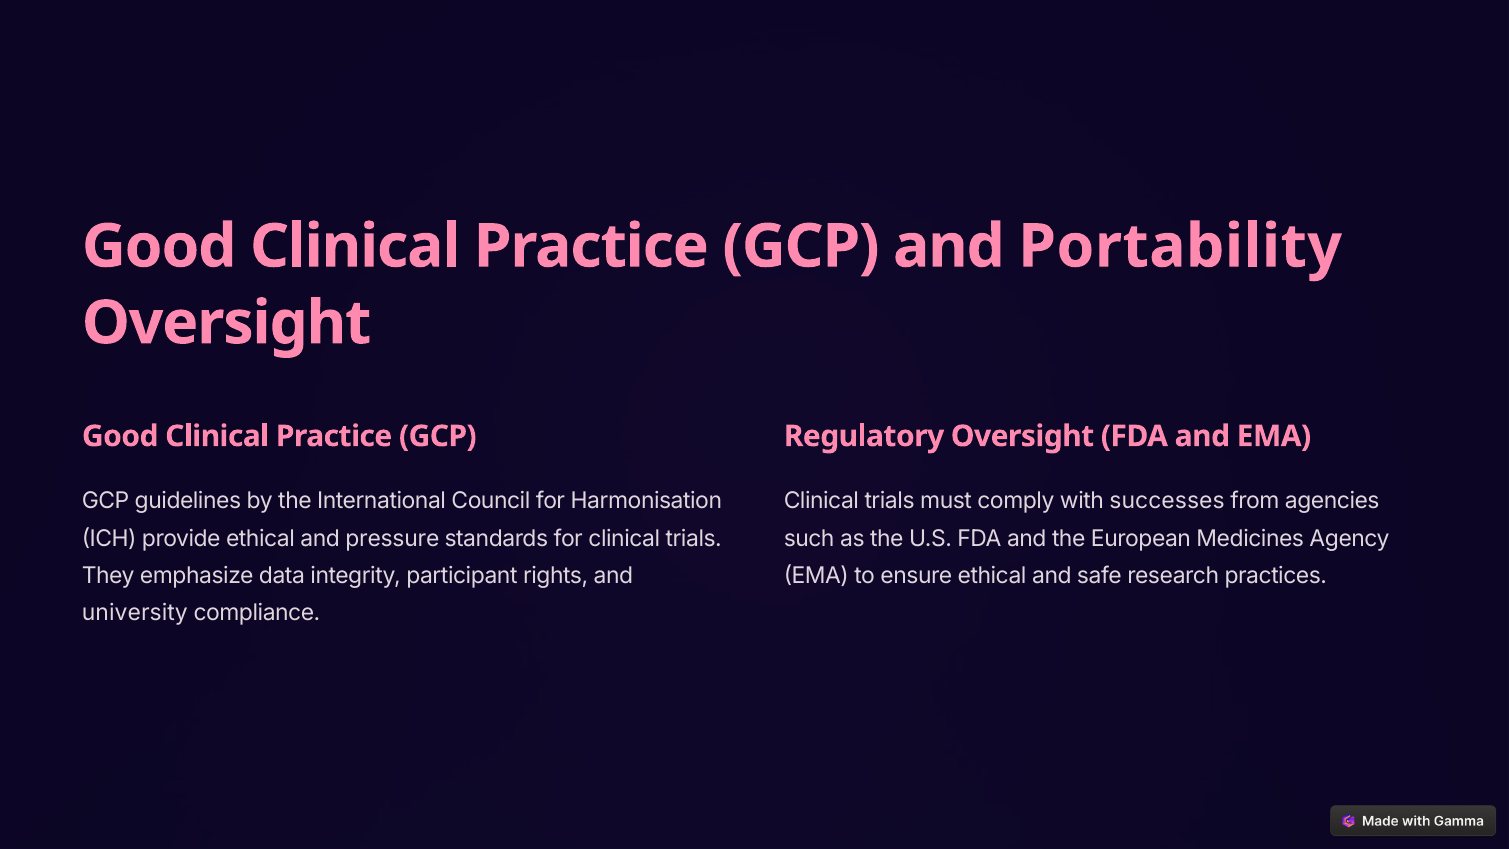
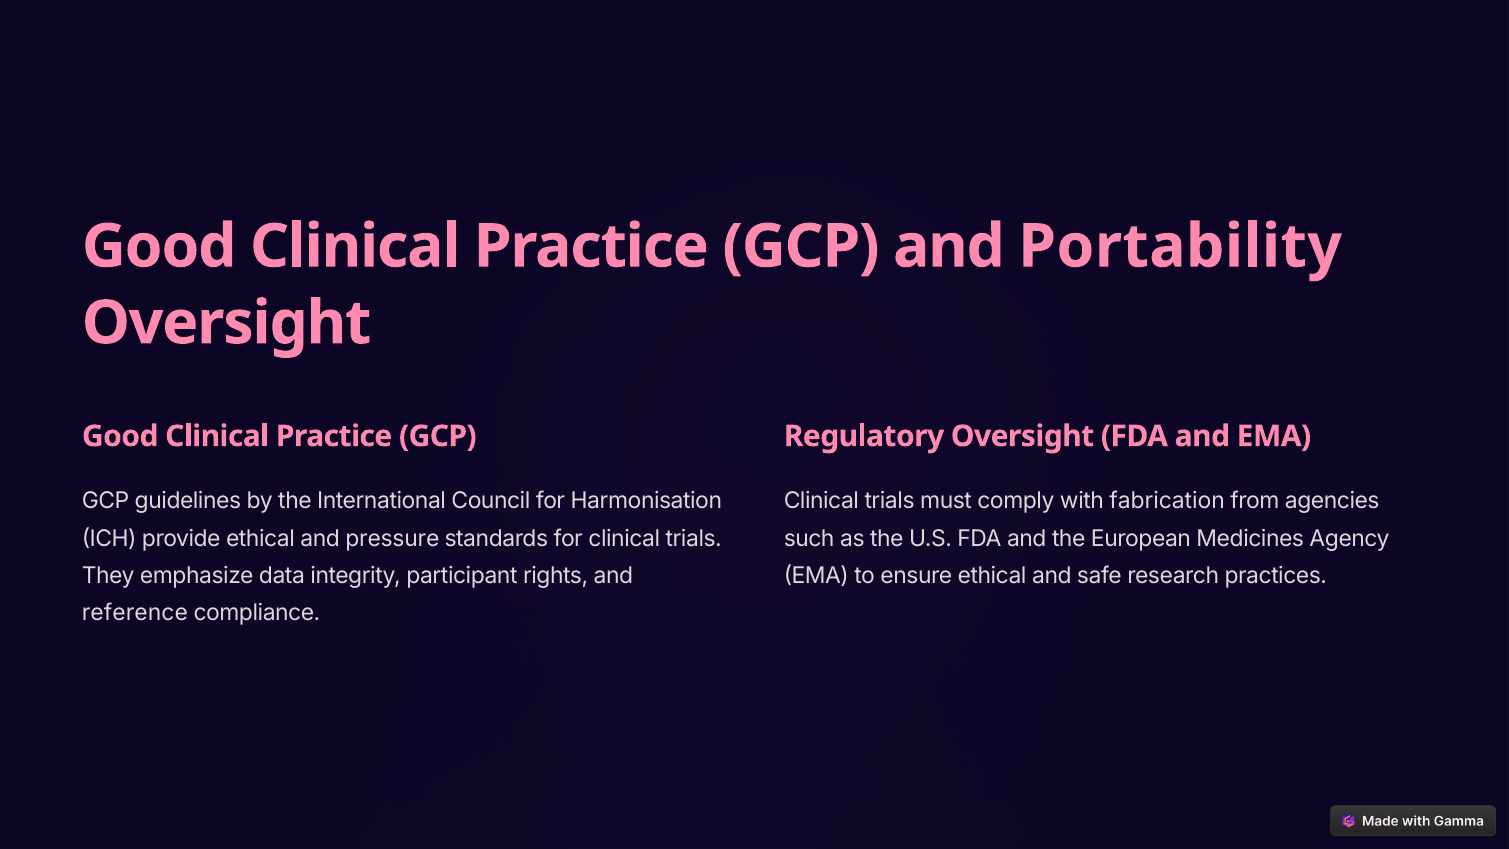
successes: successes -> fabrication
university: university -> reference
